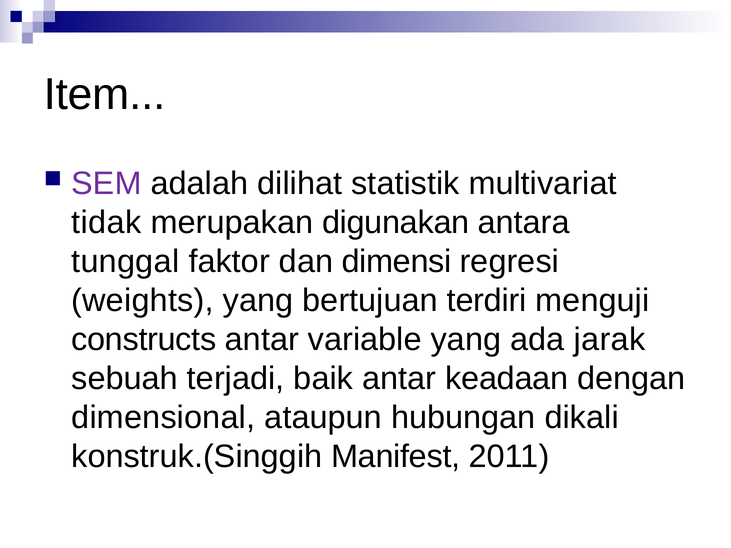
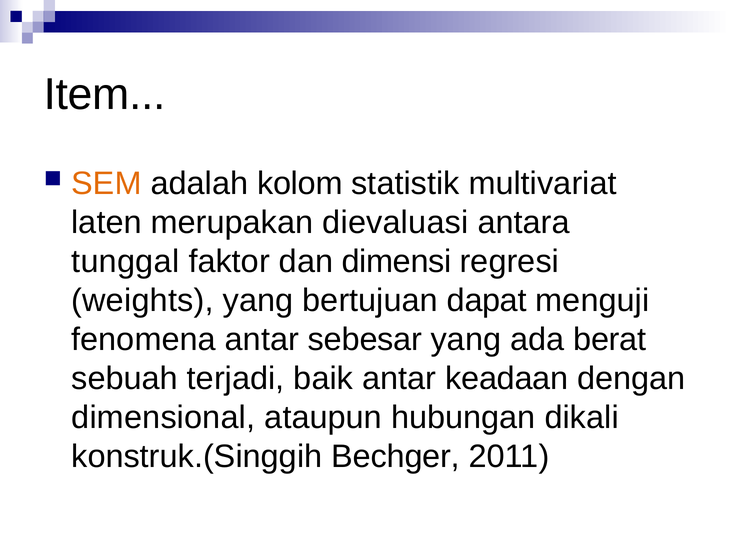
SEM colour: purple -> orange
dilihat: dilihat -> kolom
tidak: tidak -> laten
digunakan: digunakan -> dievaluasi
terdiri: terdiri -> dapat
constructs: constructs -> fenomena
variable: variable -> sebesar
jarak: jarak -> berat
Manifest: Manifest -> Bechger
